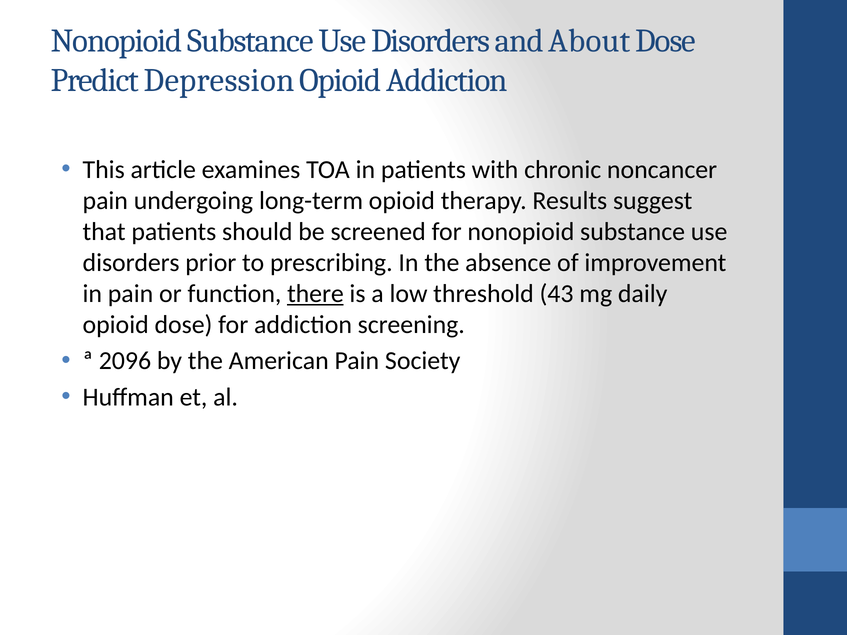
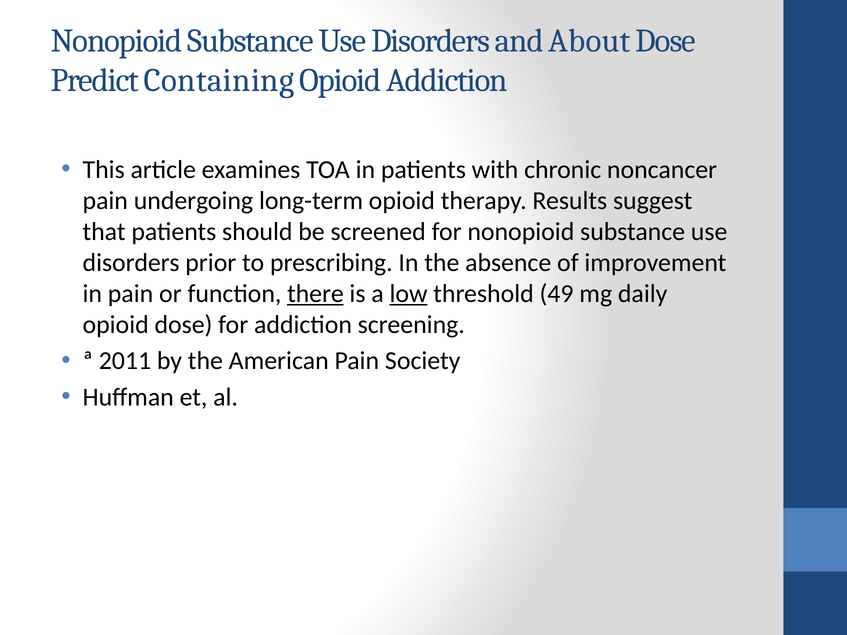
Depression: Depression -> Containing
low underline: none -> present
43: 43 -> 49
2096: 2096 -> 2011
